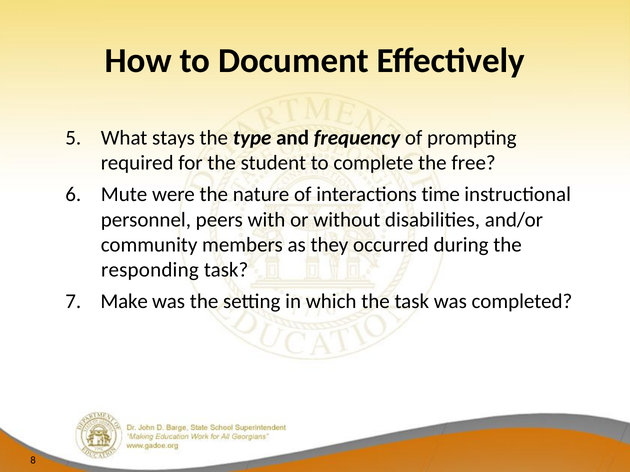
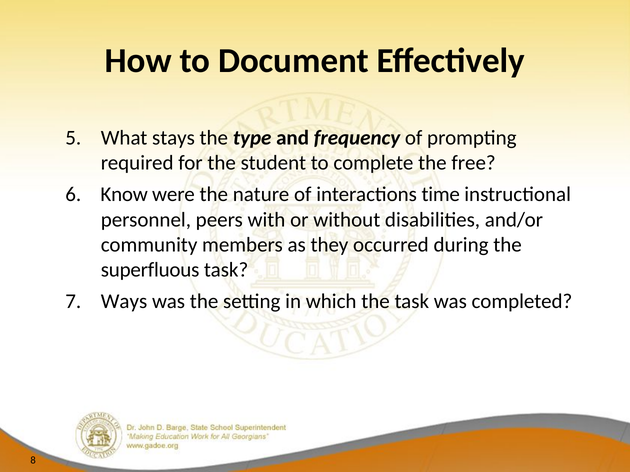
Mute: Mute -> Know
responding: responding -> superfluous
Make: Make -> Ways
